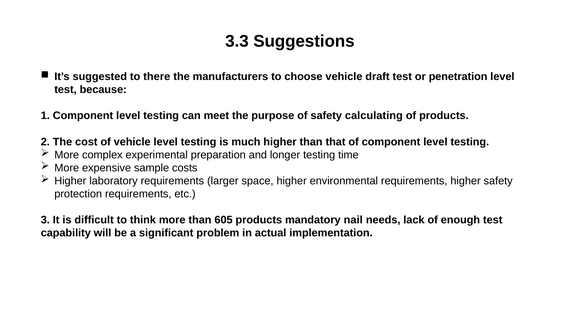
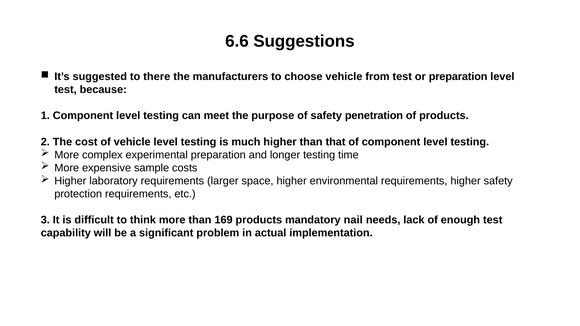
3.3: 3.3 -> 6.6
draft: draft -> from
or penetration: penetration -> preparation
calculating: calculating -> penetration
605: 605 -> 169
